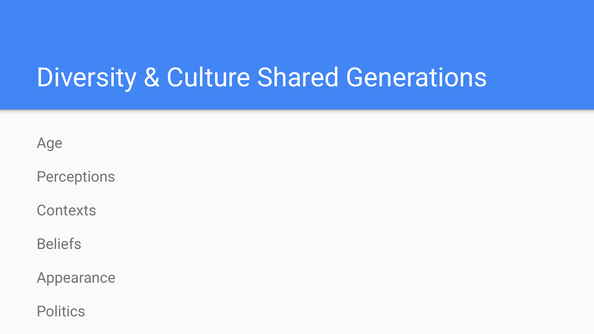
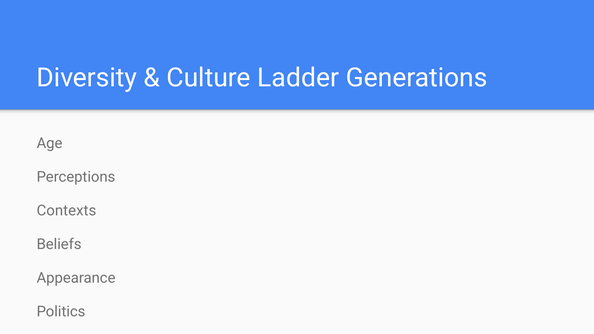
Shared: Shared -> Ladder
